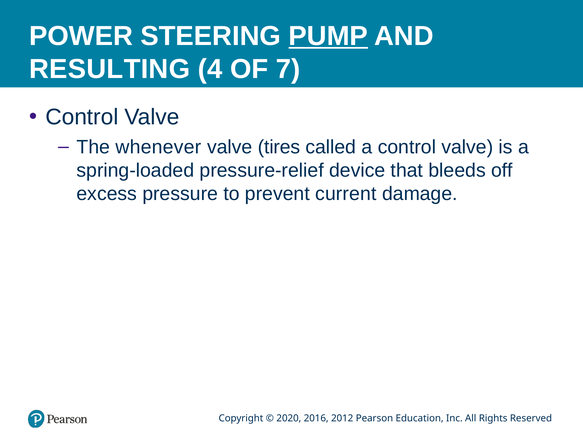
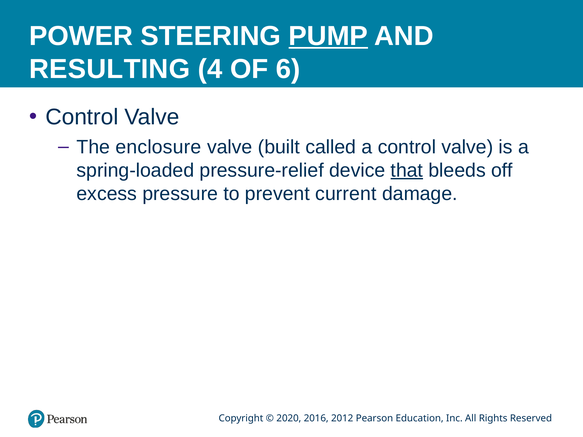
7: 7 -> 6
whenever: whenever -> enclosure
tires: tires -> built
that underline: none -> present
